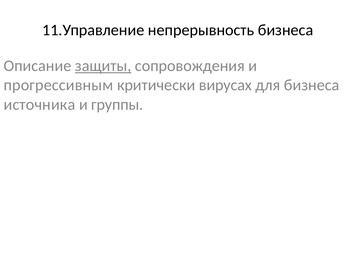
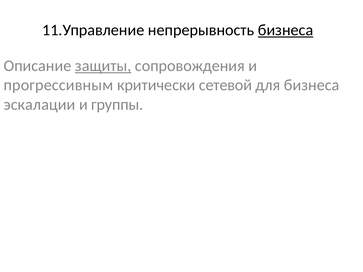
бизнеса at (286, 30) underline: none -> present
вирусах: вирусах -> сетевой
источника: источника -> эскалации
